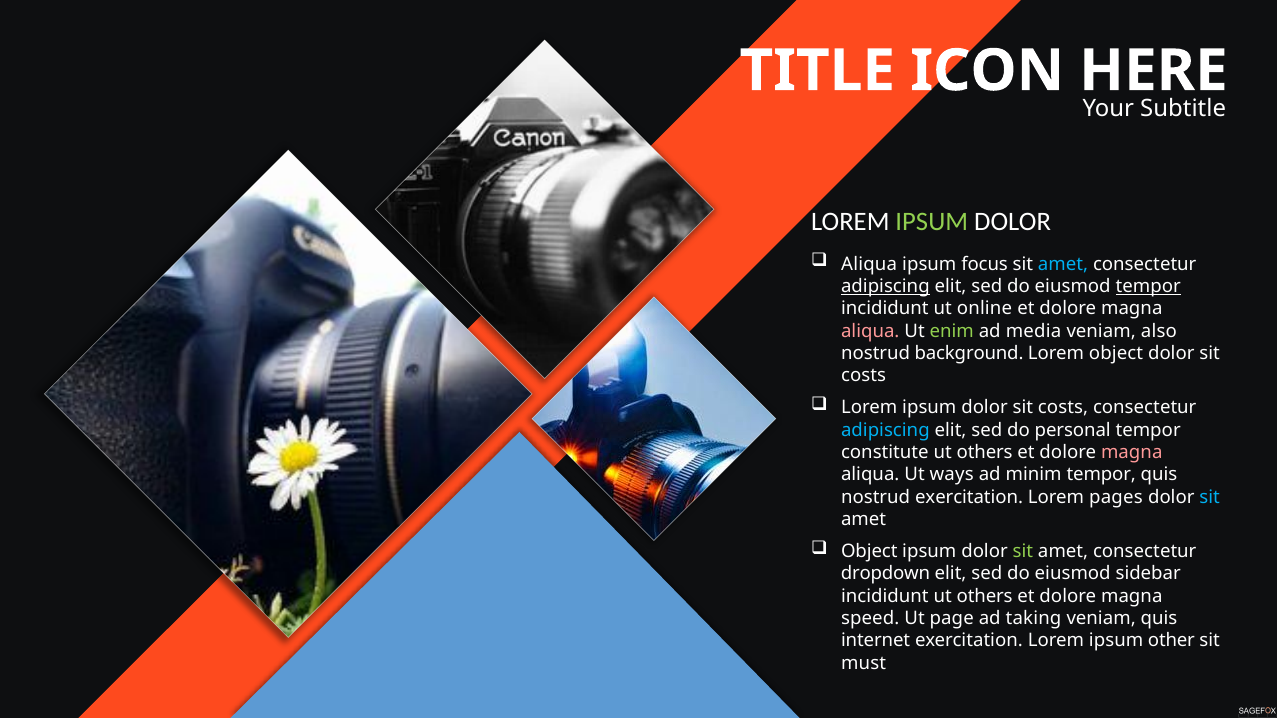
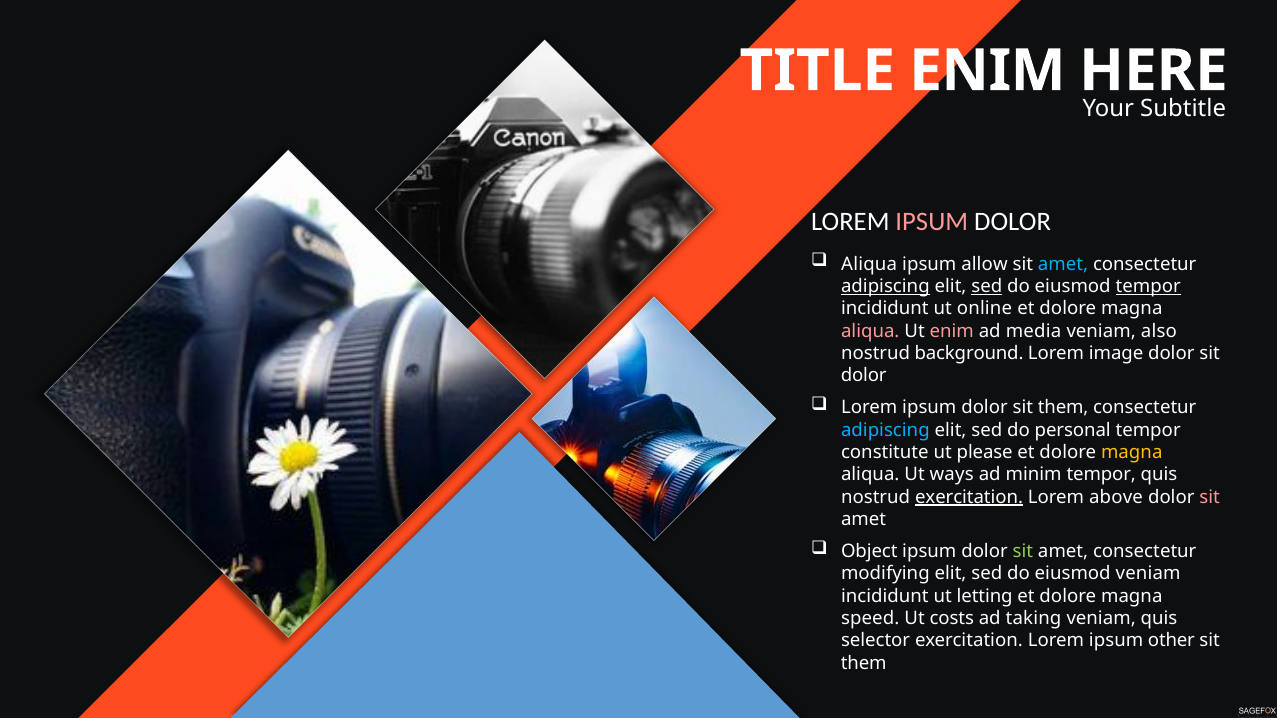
TITLE ICON: ICON -> ENIM
IPSUM at (932, 221) colour: light green -> pink
focus: focus -> allow
sed at (987, 286) underline: none -> present
enim at (952, 331) colour: light green -> pink
Lorem object: object -> image
costs at (864, 376): costs -> dolor
ipsum dolor sit costs: costs -> them
others at (985, 452): others -> please
magna at (1132, 452) colour: pink -> yellow
exercitation at (969, 497) underline: none -> present
pages: pages -> above
sit at (1210, 497) colour: light blue -> pink
dropdown: dropdown -> modifying
eiusmod sidebar: sidebar -> veniam
incididunt ut others: others -> letting
page: page -> costs
internet: internet -> selector
must at (864, 663): must -> them
